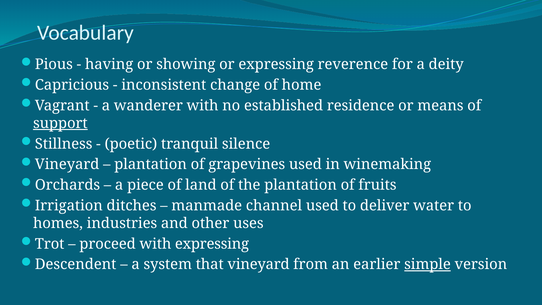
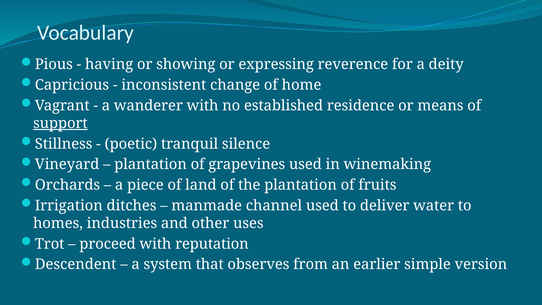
with expressing: expressing -> reputation
that vineyard: vineyard -> observes
simple underline: present -> none
